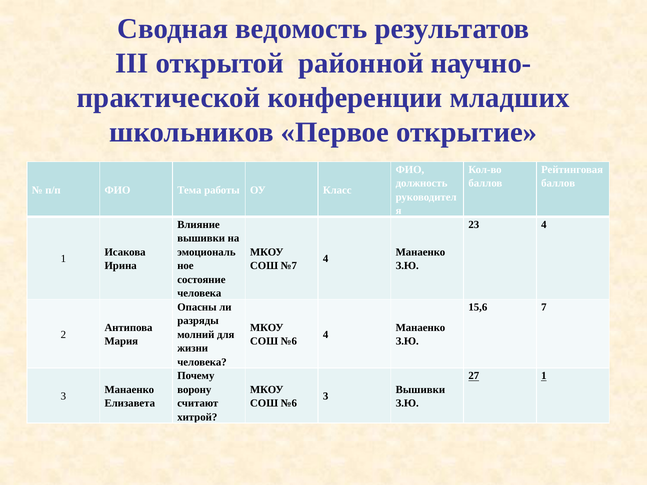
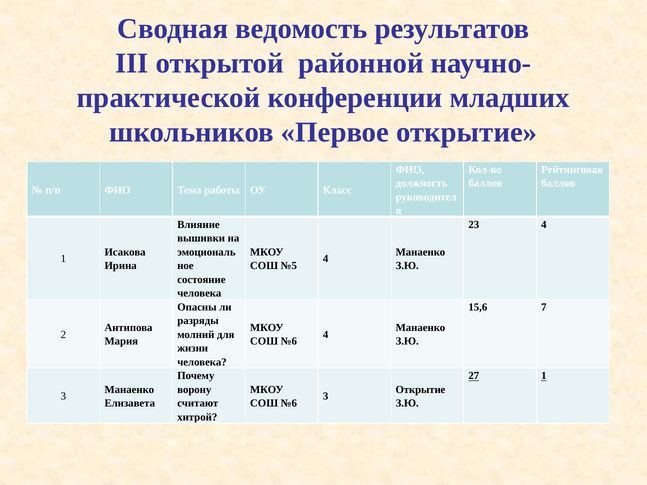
№7: №7 -> №5
Вышивки at (420, 390): Вышивки -> Открытие
